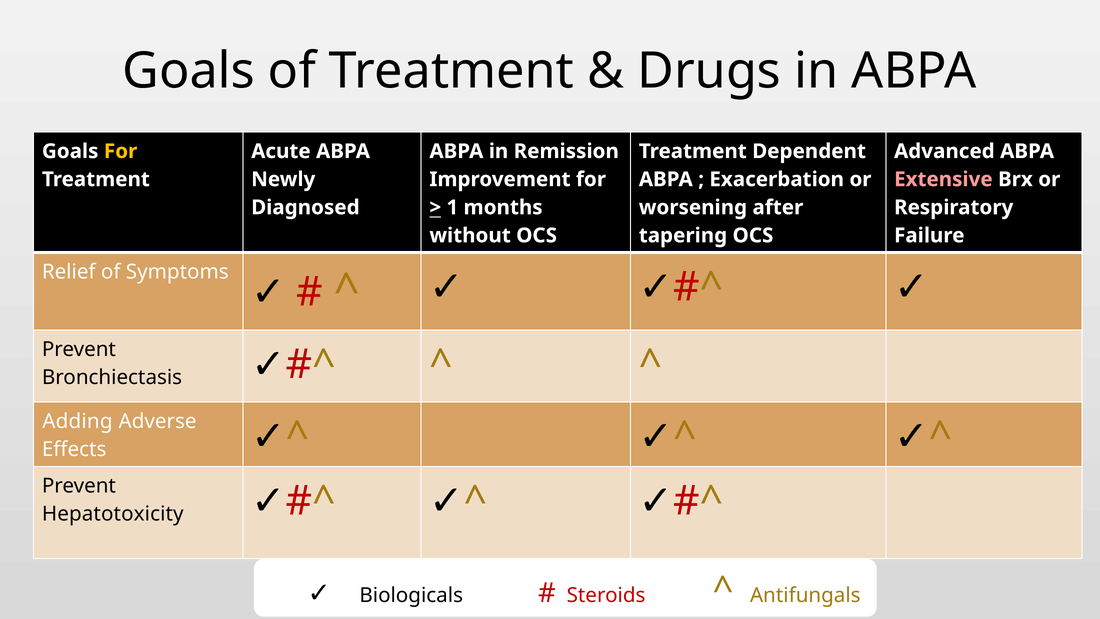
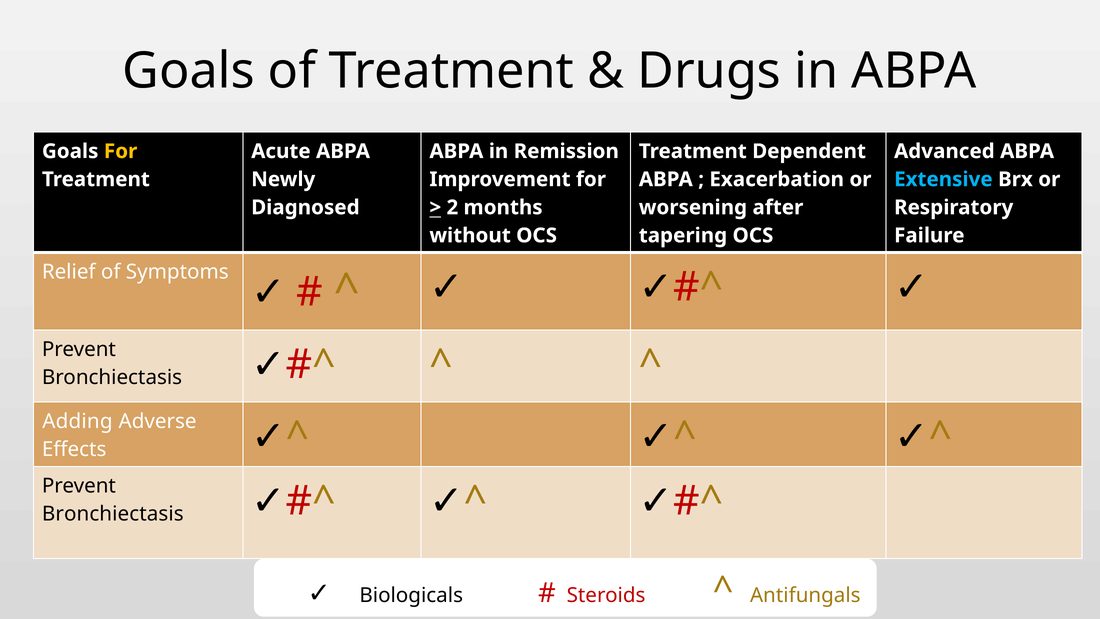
Extensive colour: pink -> light blue
1: 1 -> 2
Hepatotoxicity at (113, 514): Hepatotoxicity -> Bronchiectasis
